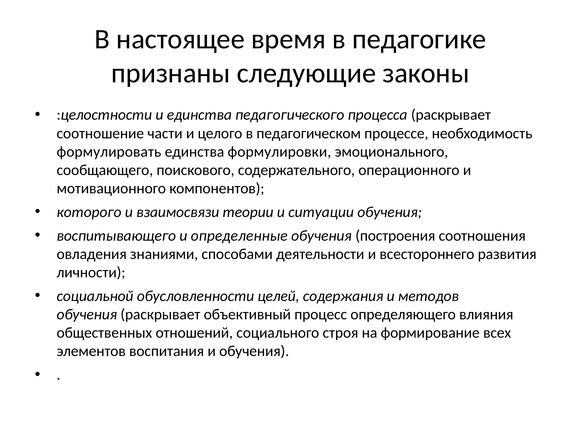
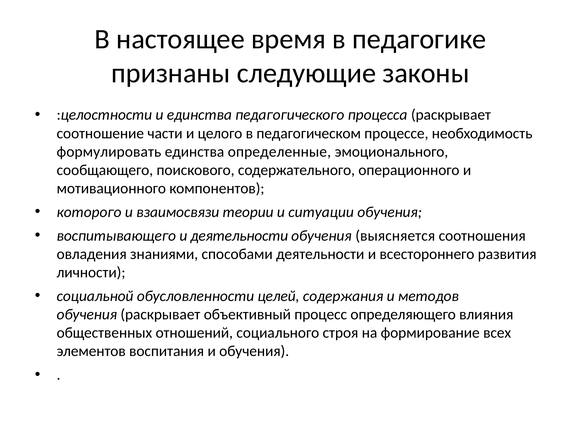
формулировки: формулировки -> определенные
и определенные: определенные -> деятельности
построения: построения -> выясняется
